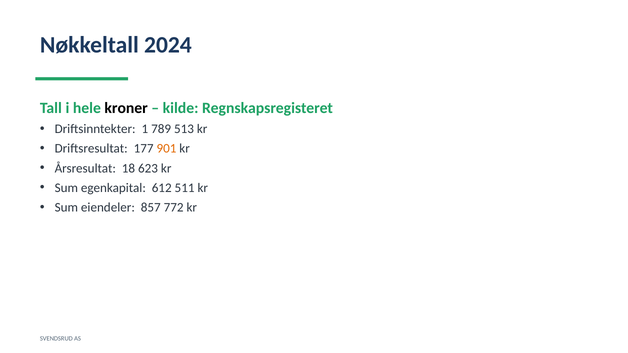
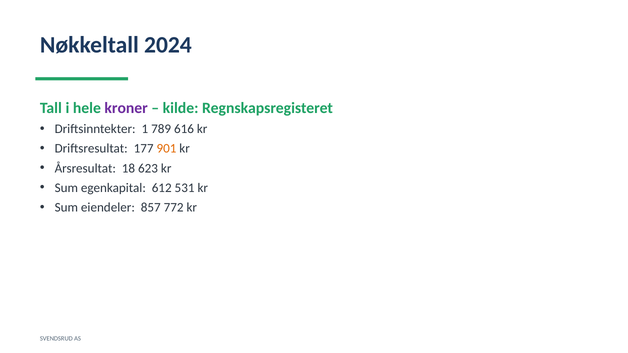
kroner colour: black -> purple
513: 513 -> 616
511: 511 -> 531
